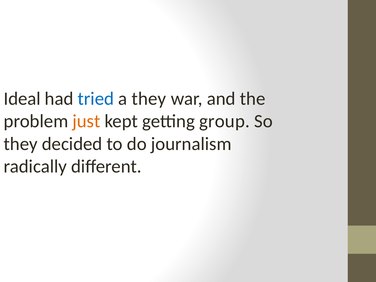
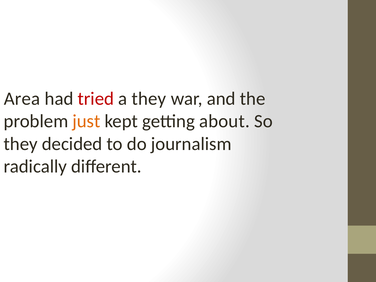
Ideal: Ideal -> Area
tried colour: blue -> red
group: group -> about
